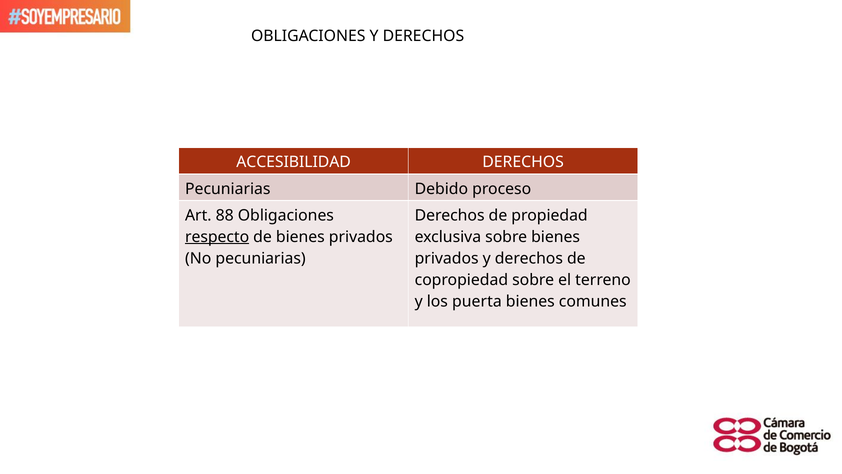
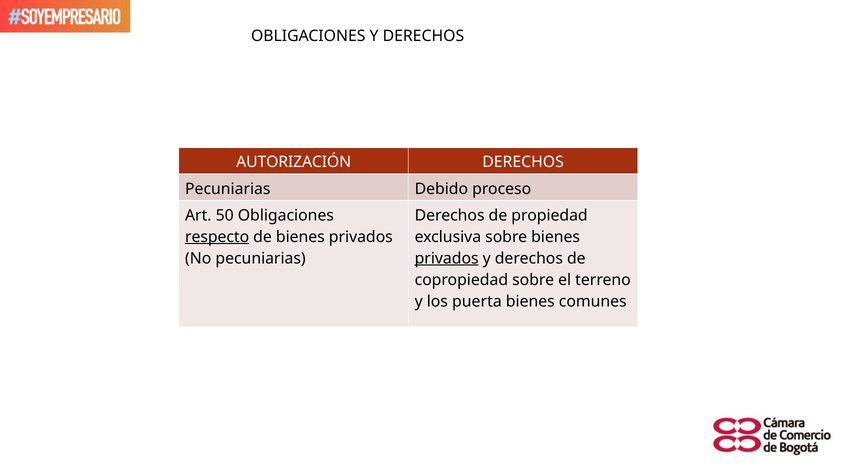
ACCESIBILIDAD: ACCESIBILIDAD -> AUTORIZACIÓN
88: 88 -> 50
privados at (447, 258) underline: none -> present
